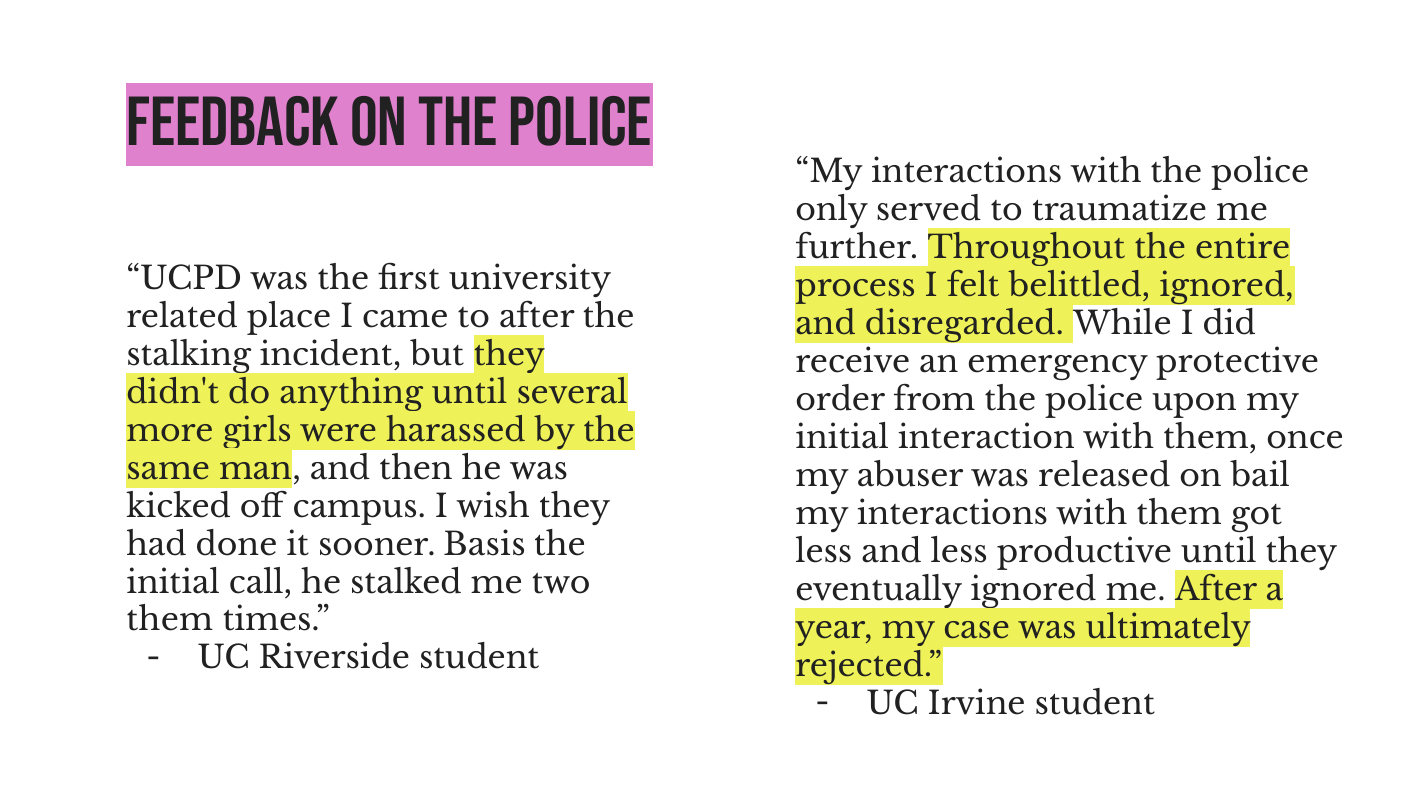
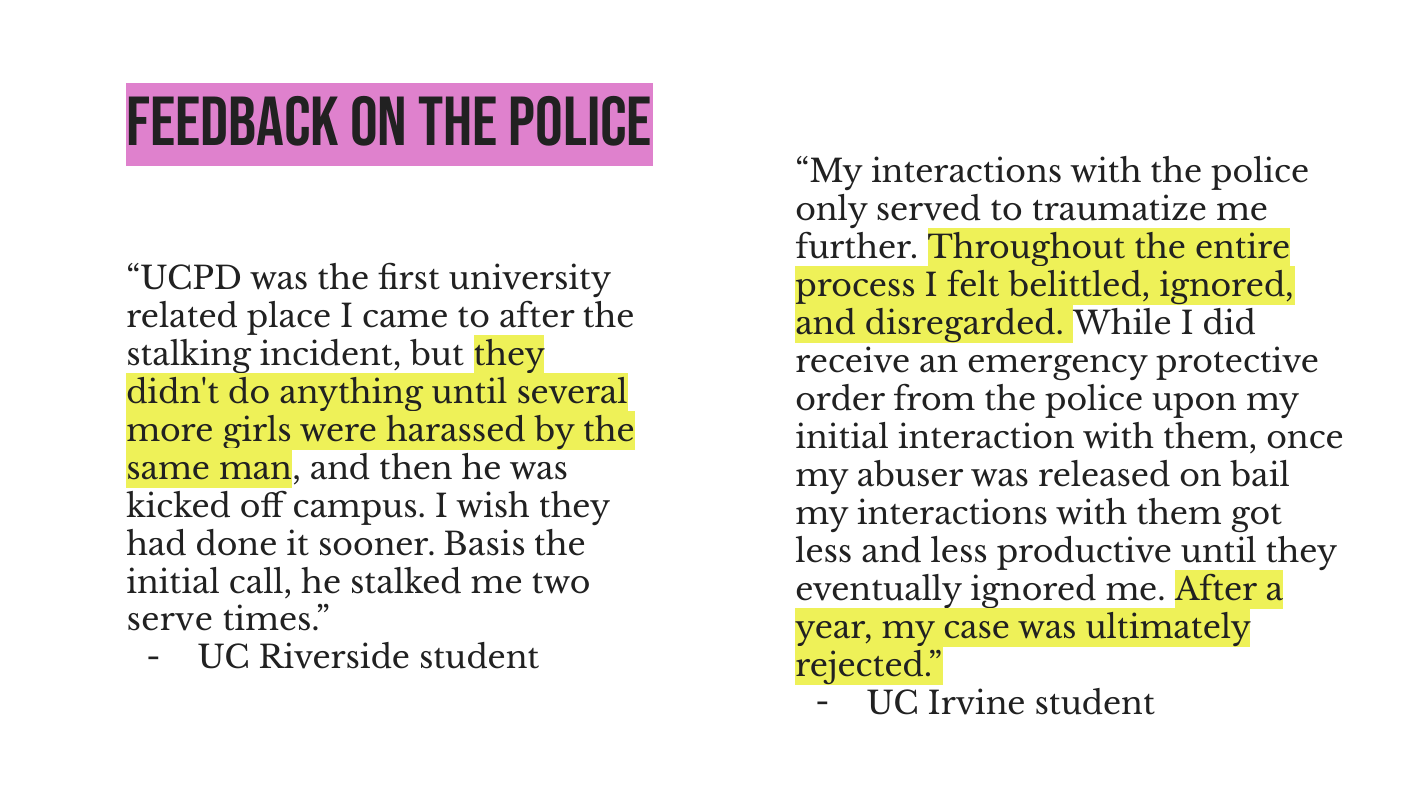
them at (170, 621): them -> serve
